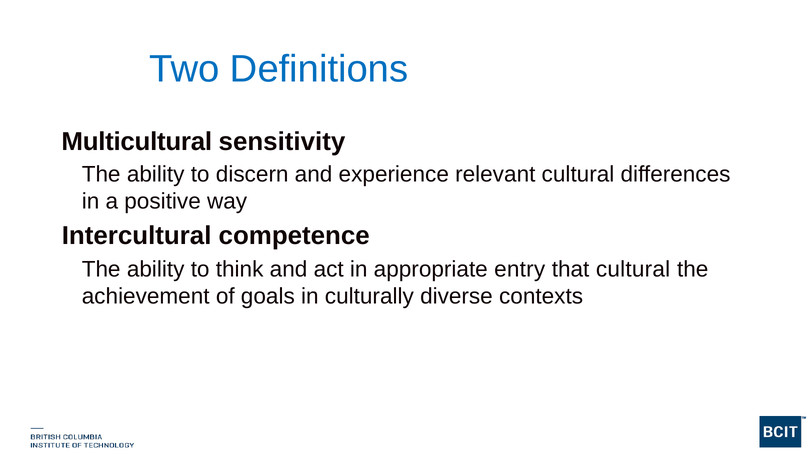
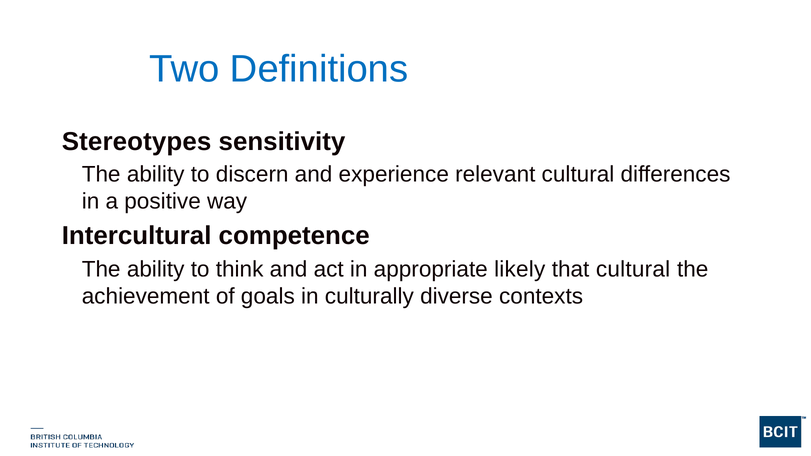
Multicultural: Multicultural -> Stereotypes
entry: entry -> likely
